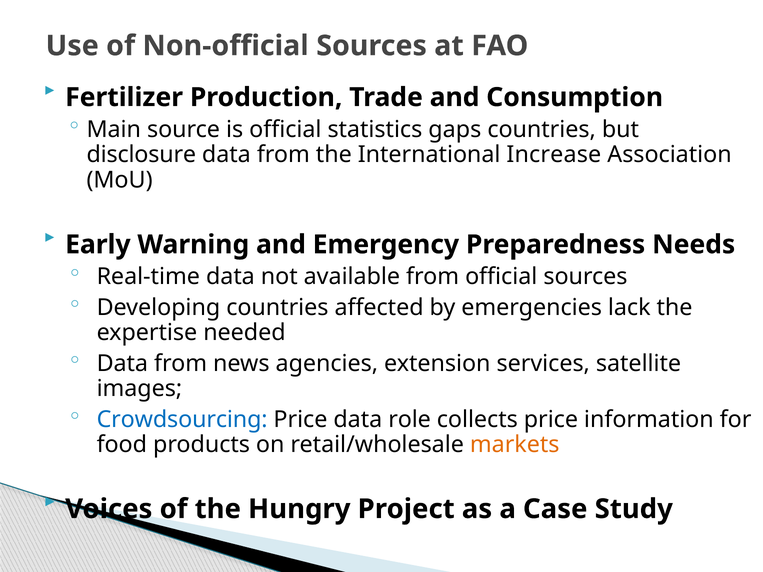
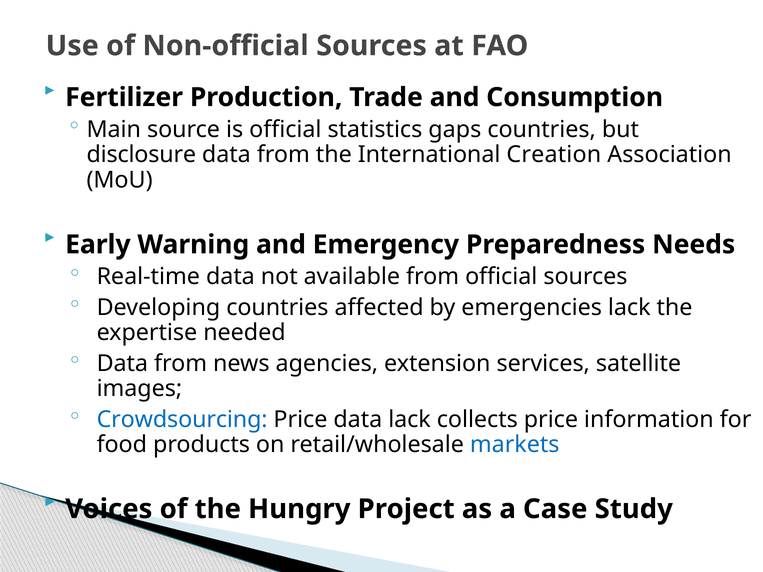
Increase: Increase -> Creation
data role: role -> lack
markets colour: orange -> blue
